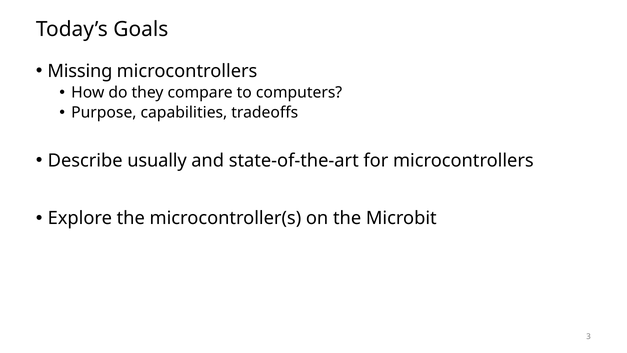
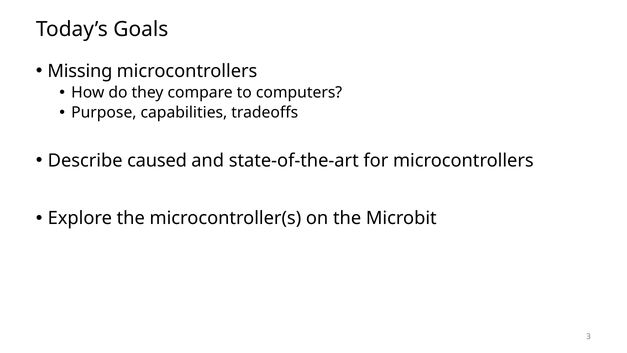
usually: usually -> caused
